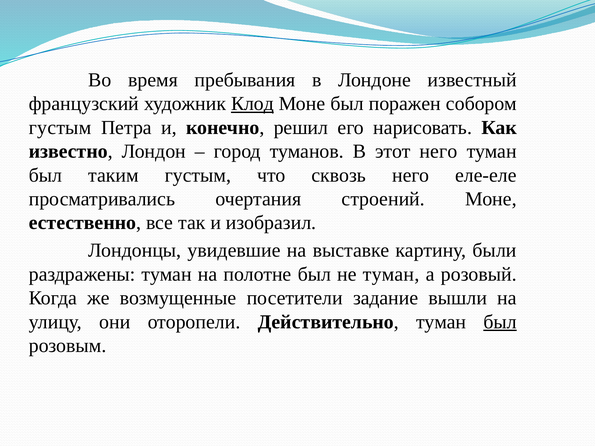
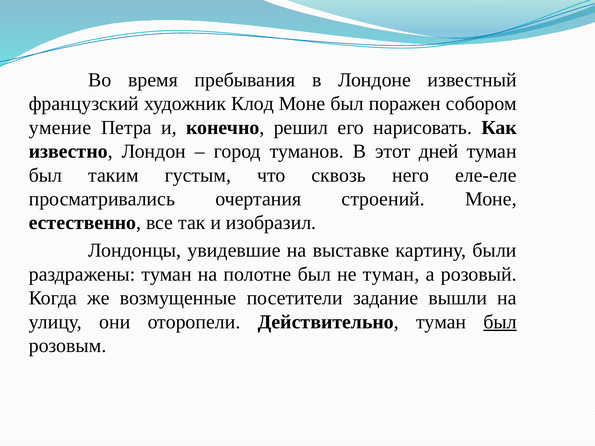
Клод underline: present -> none
густым at (60, 128): густым -> умение
этот него: него -> дней
